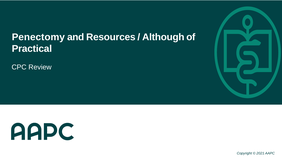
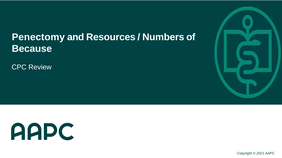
Although: Although -> Numbers
Practical: Practical -> Because
